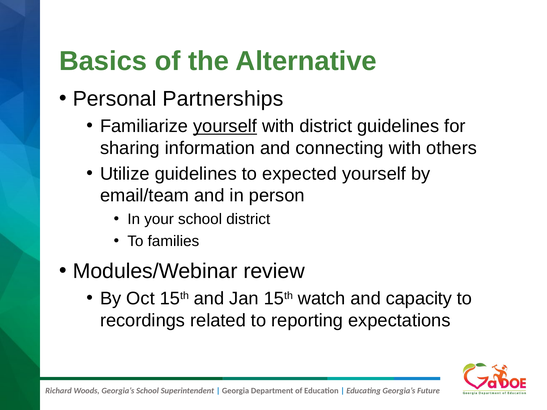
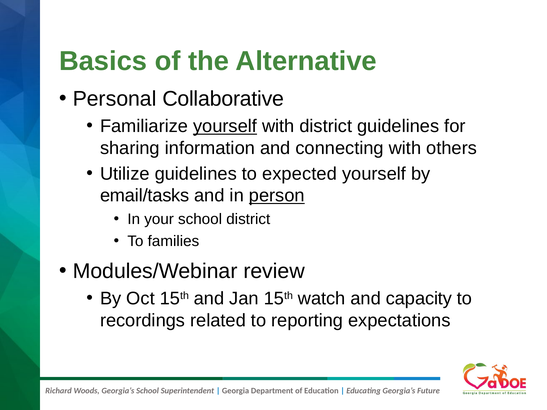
Partnerships: Partnerships -> Collaborative
email/team: email/team -> email/tasks
person underline: none -> present
